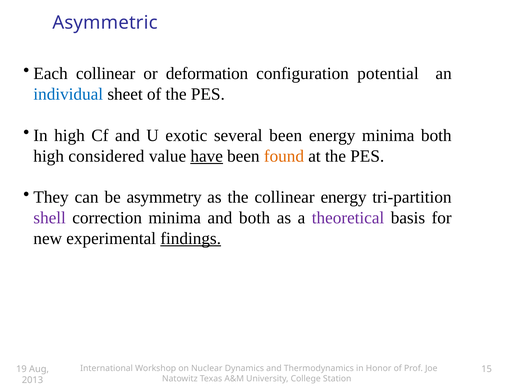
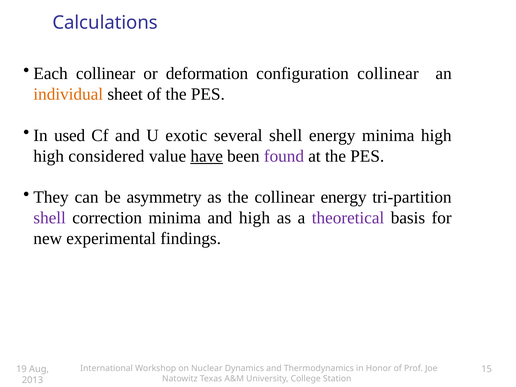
Asymmetric: Asymmetric -> Calculations
configuration potential: potential -> collinear
individual colour: blue -> orange
In high: high -> used
several been: been -> shell
minima both: both -> high
found colour: orange -> purple
and both: both -> high
findings underline: present -> none
